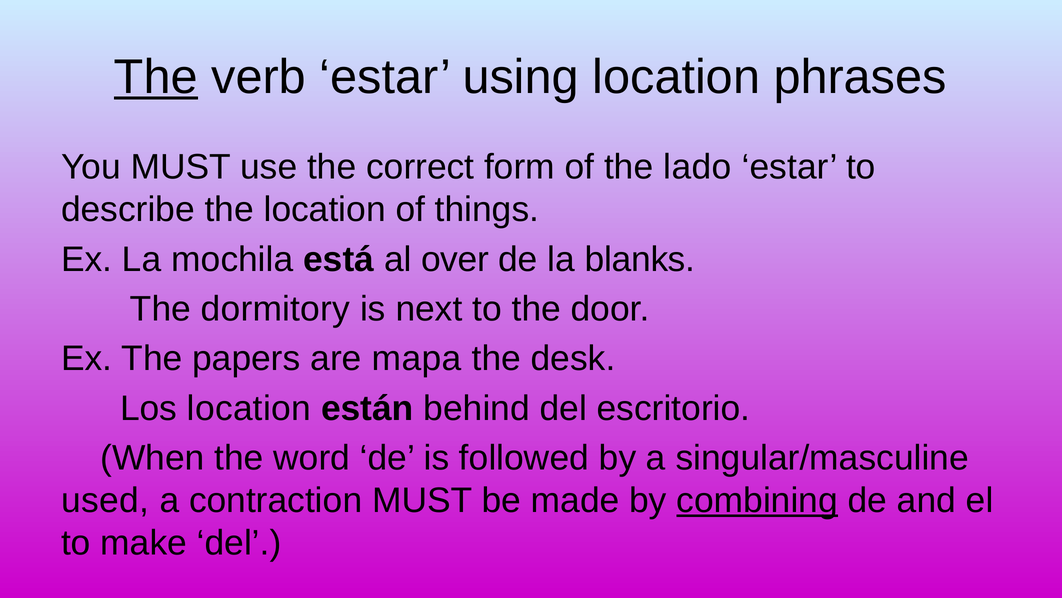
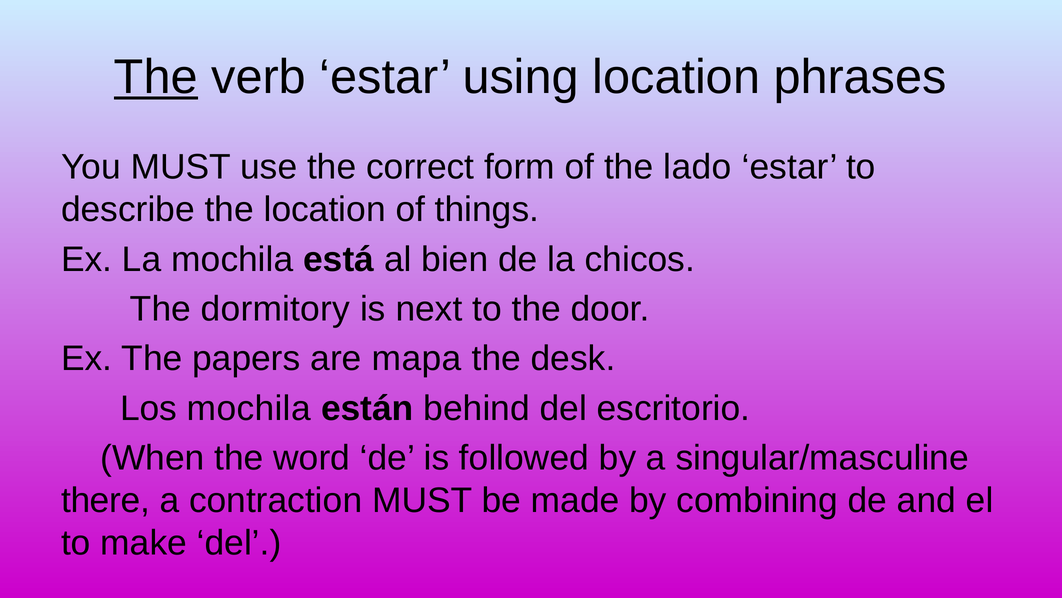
over: over -> bien
blanks: blanks -> chicos
Los location: location -> mochila
used: used -> there
combining underline: present -> none
